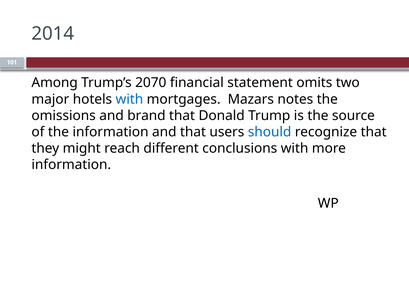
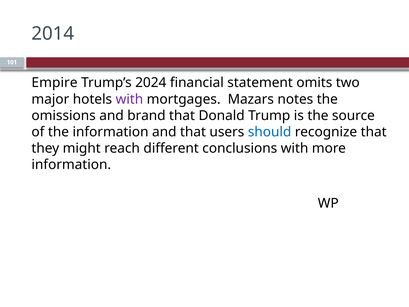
Among: Among -> Empire
2070: 2070 -> 2024
with at (129, 99) colour: blue -> purple
